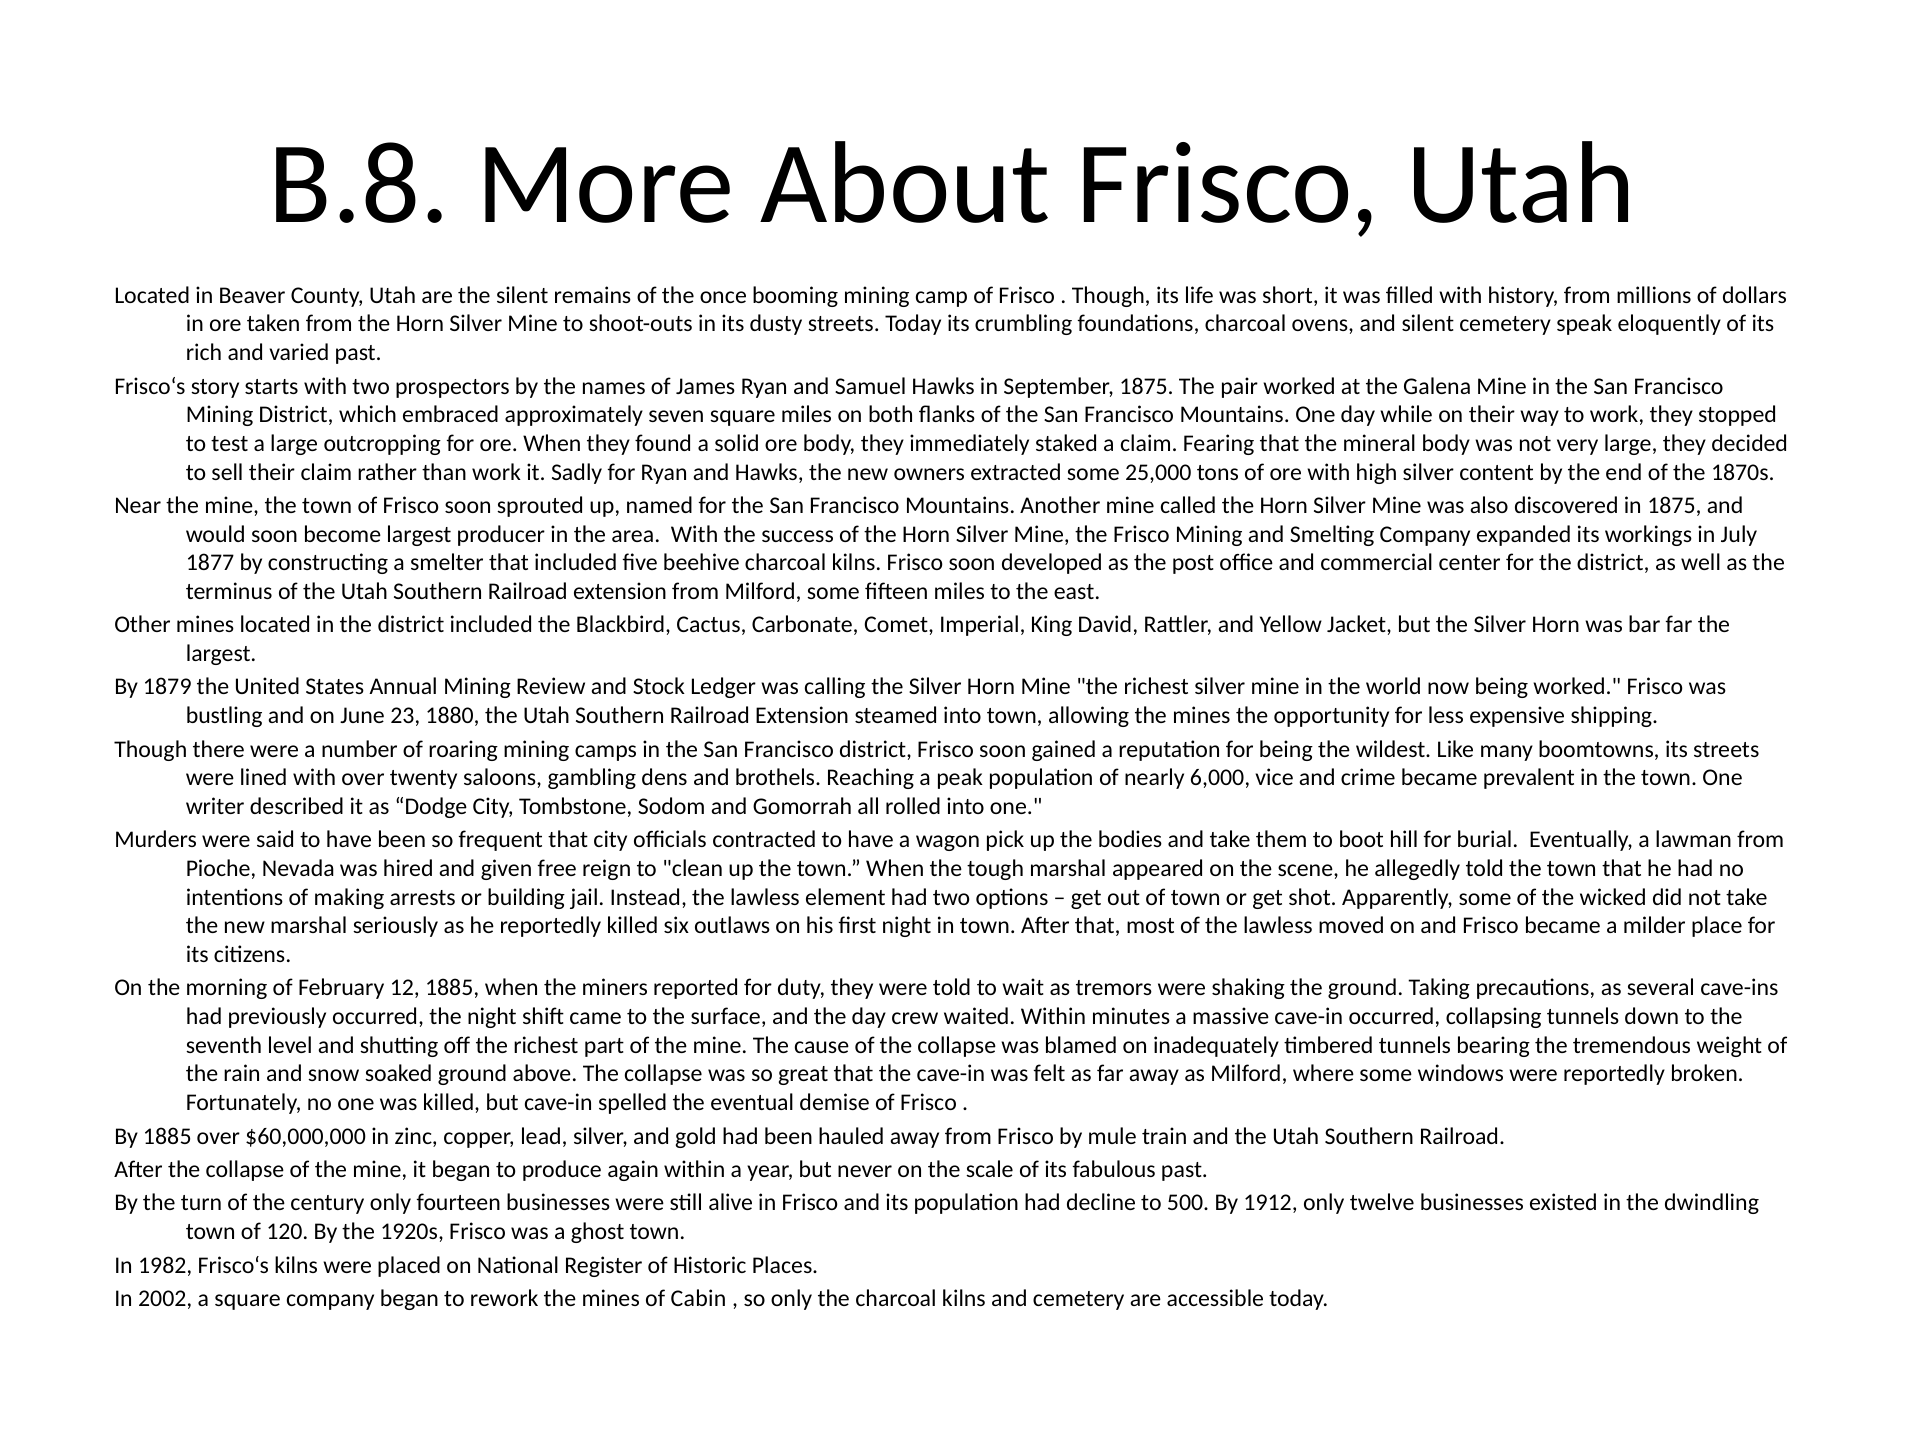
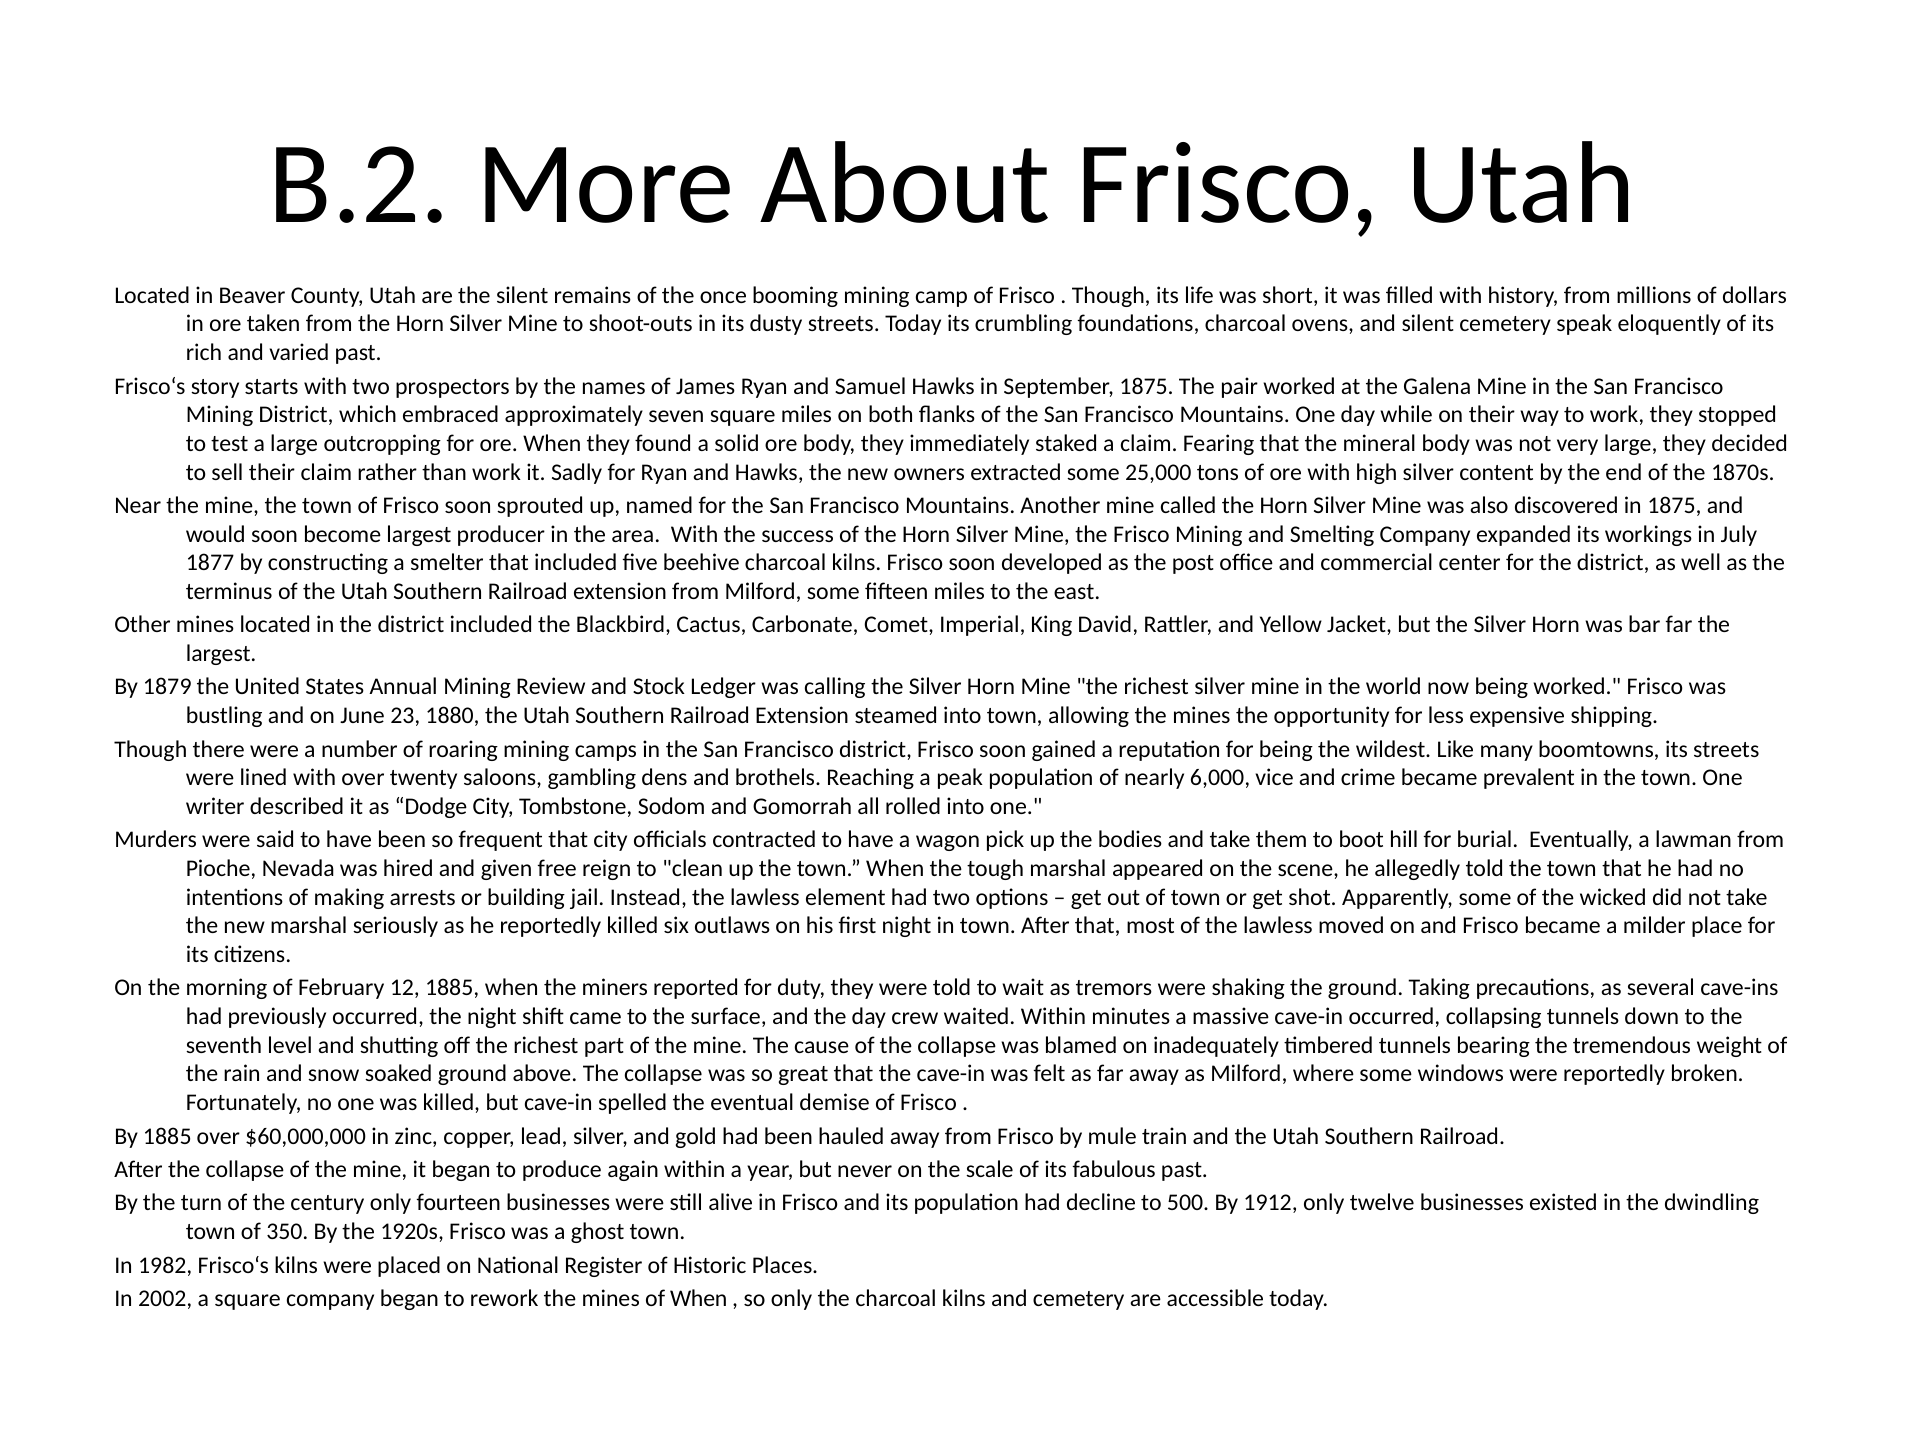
B.8: B.8 -> B.2
120: 120 -> 350
of Cabin: Cabin -> When
